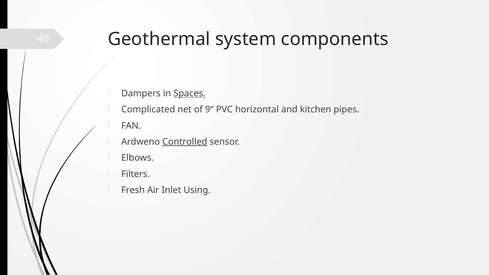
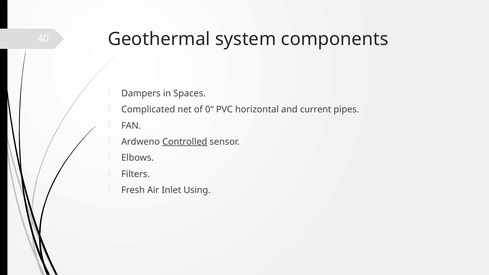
Spaces underline: present -> none
9“: 9“ -> 0“
kitchen: kitchen -> current
